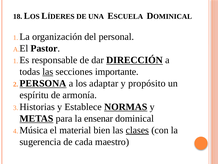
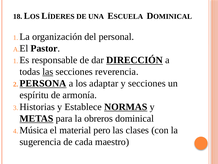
importante: importante -> reverencia
y propósito: propósito -> secciones
ensenar: ensenar -> obreros
bien: bien -> pero
clases underline: present -> none
